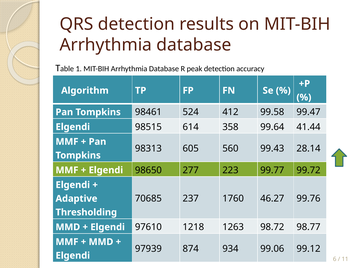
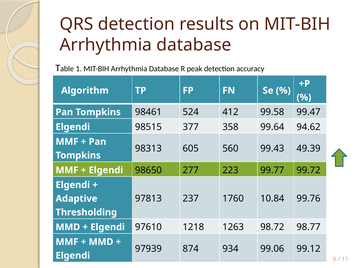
614: 614 -> 377
41.44: 41.44 -> 94.62
28.14: 28.14 -> 49.39
70685: 70685 -> 97813
46.27: 46.27 -> 10.84
